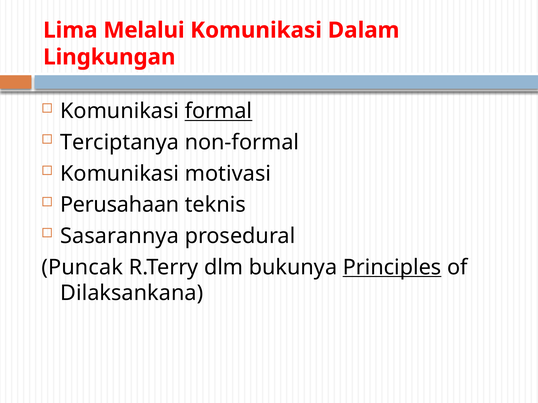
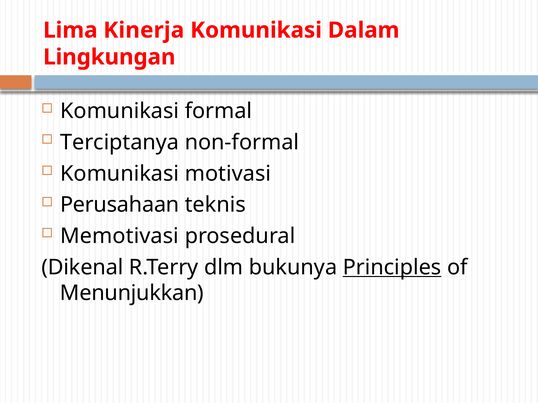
Melalui: Melalui -> Kinerja
formal underline: present -> none
Sasarannya: Sasarannya -> Memotivasi
Puncak: Puncak -> Dikenal
Dilaksankana: Dilaksankana -> Menunjukkan
